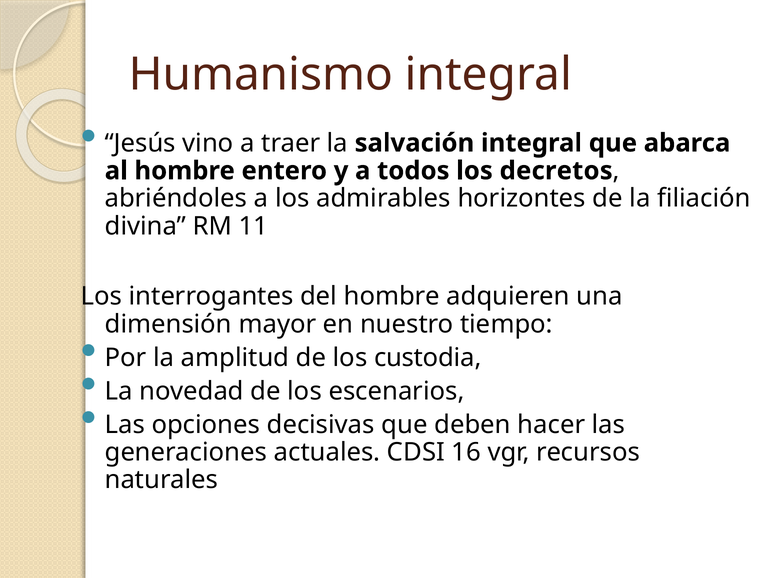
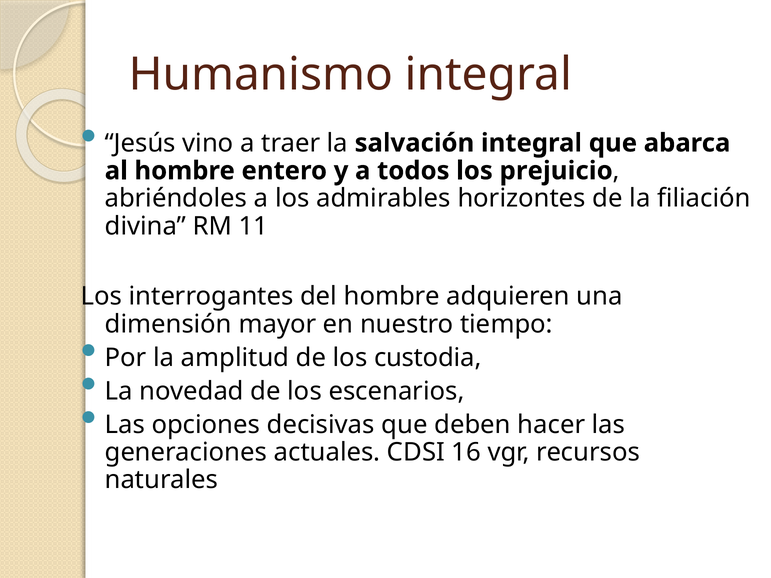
decretos: decretos -> prejuicio
